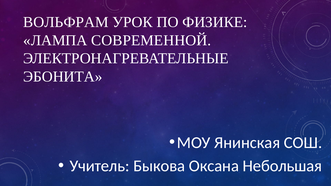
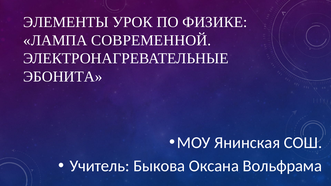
ВОЛЬФРАМ: ВОЛЬФРАМ -> ЭЛЕМЕНТЫ
Небольшая: Небольшая -> Вольфрама
